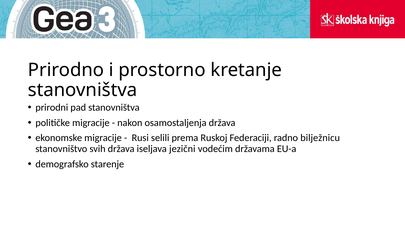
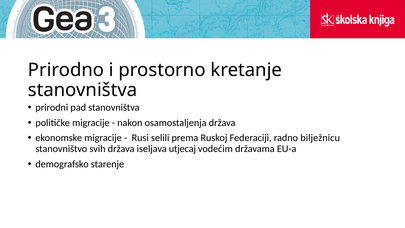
jezični: jezični -> utjecaj
